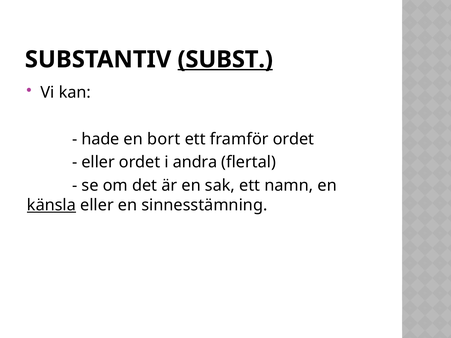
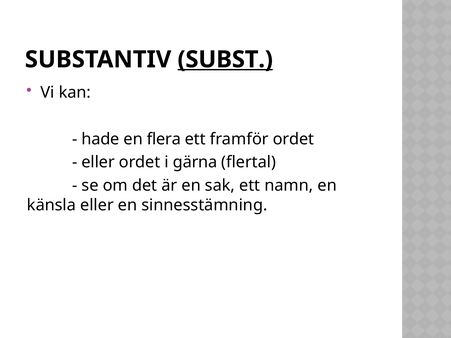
bort: bort -> flera
andra: andra -> gärna
känsla underline: present -> none
